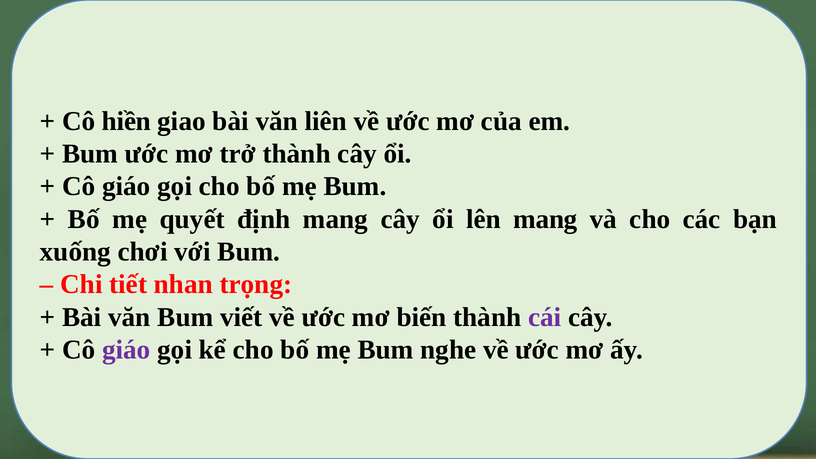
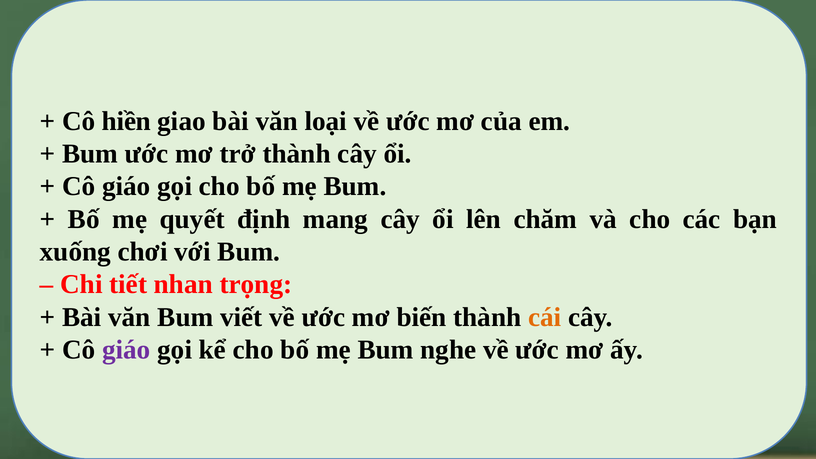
liên: liên -> loại
lên mang: mang -> chăm
cái colour: purple -> orange
